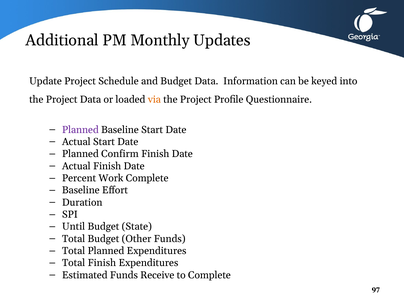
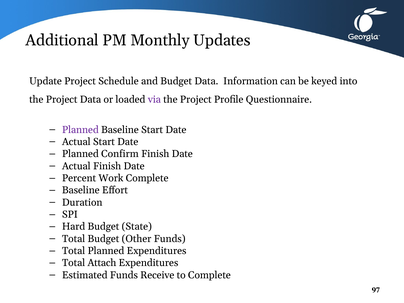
via colour: orange -> purple
Until: Until -> Hard
Total Finish: Finish -> Attach
